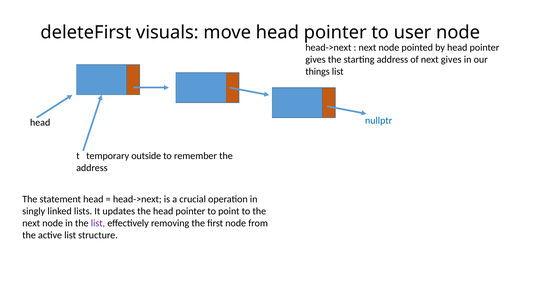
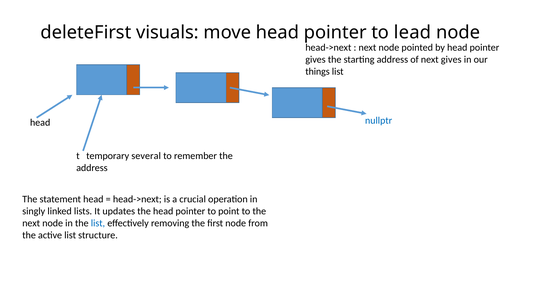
user: user -> lead
outside: outside -> several
list at (98, 223) colour: purple -> blue
